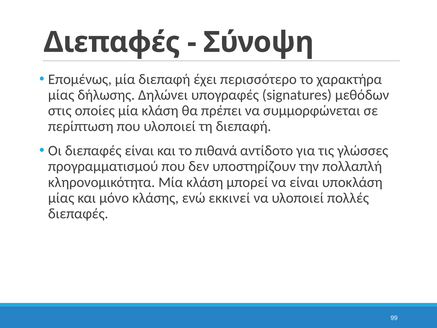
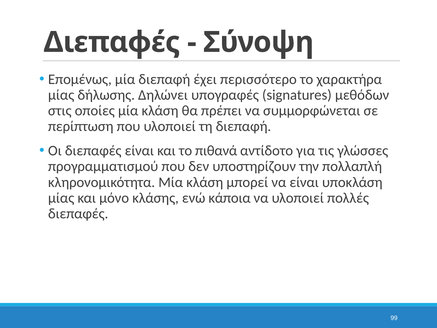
εκκινεί: εκκινεί -> κάποια
